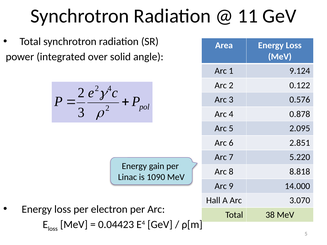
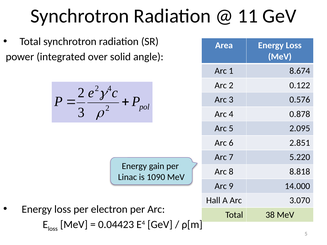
9.124: 9.124 -> 8.674
